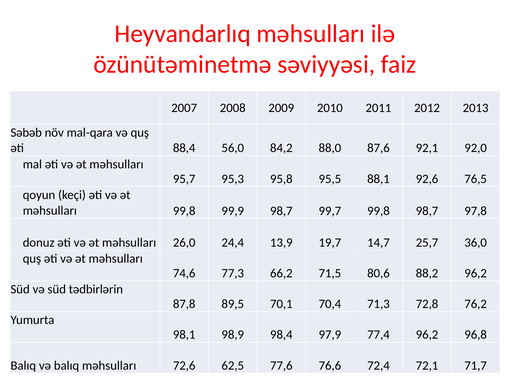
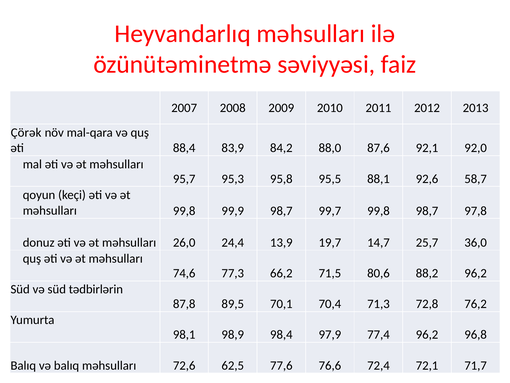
Səbəb: Səbəb -> Çörək
56,0: 56,0 -> 83,9
76,5: 76,5 -> 58,7
